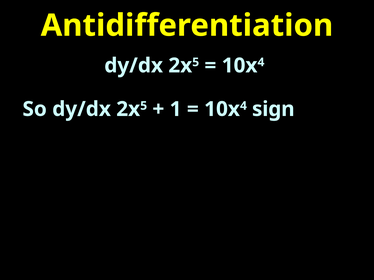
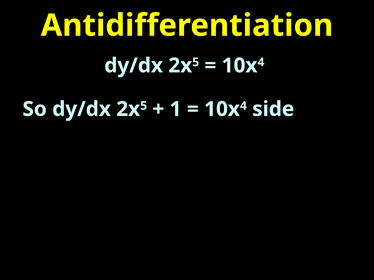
sign: sign -> side
